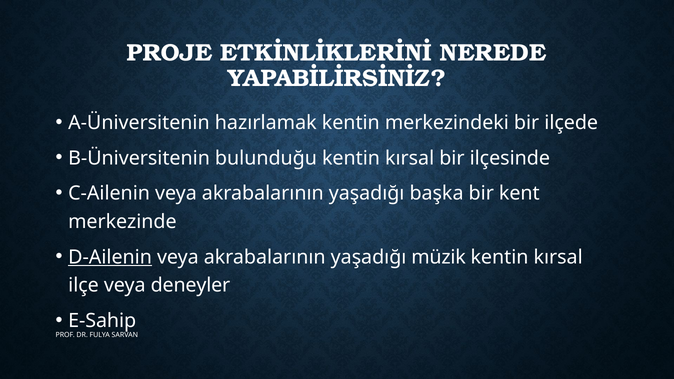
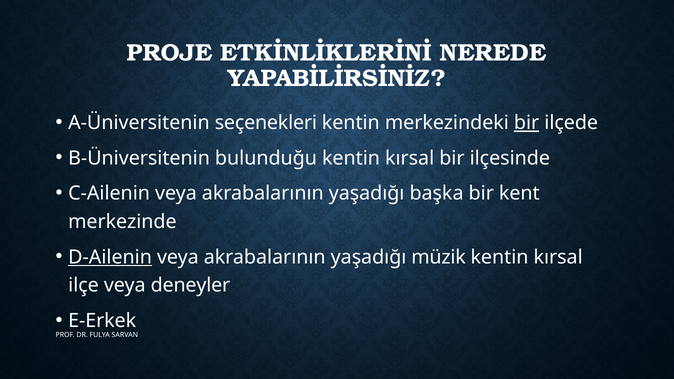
hazırlamak: hazırlamak -> seçenekleri
bir at (527, 123) underline: none -> present
E-Sahip: E-Sahip -> E-Erkek
